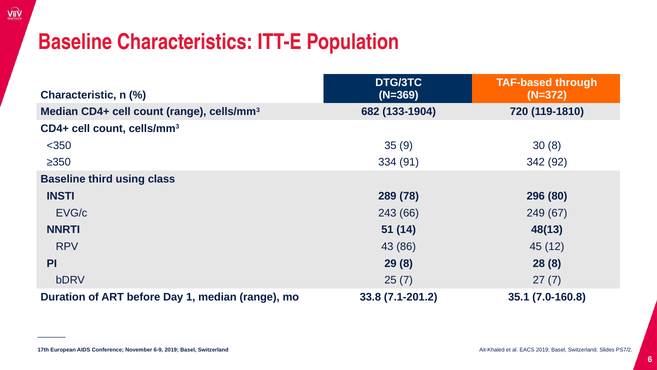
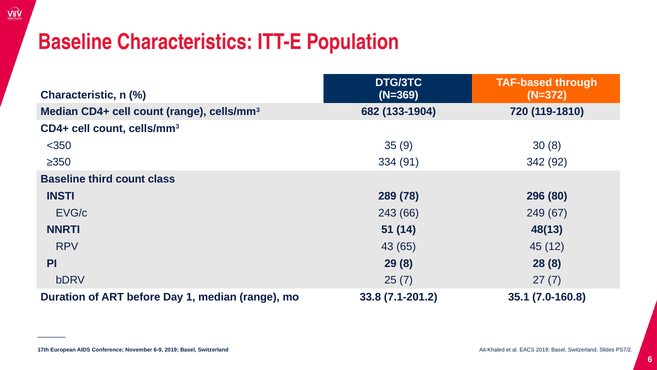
third using: using -> count
86: 86 -> 65
